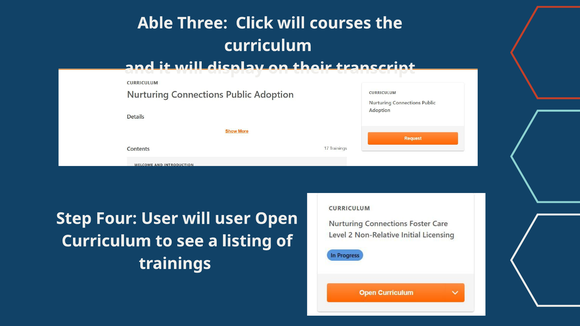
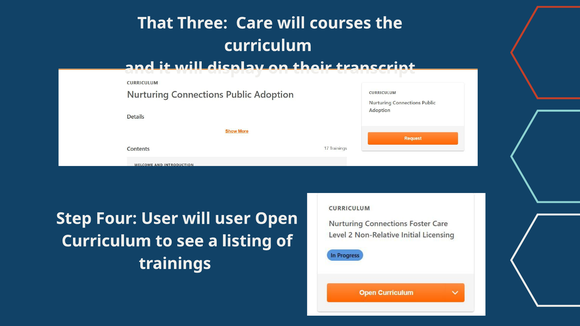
Able: Able -> That
Click: Click -> Care
